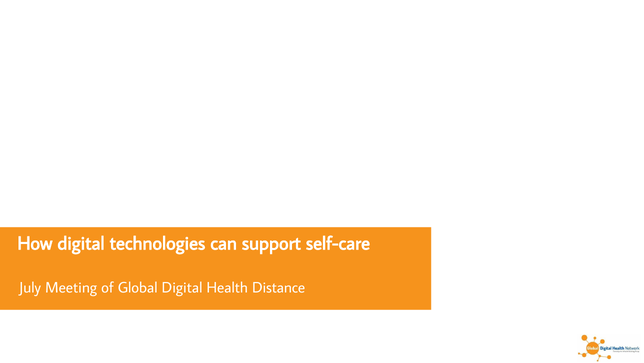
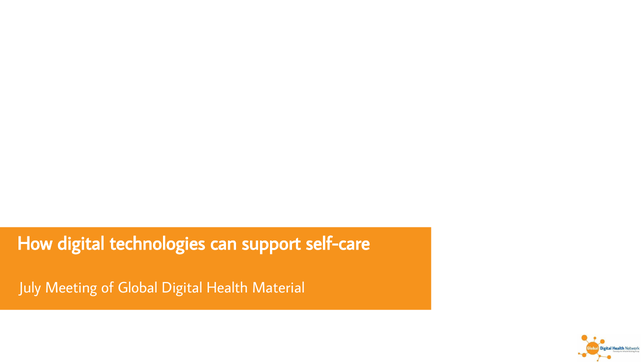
Distance: Distance -> Material
